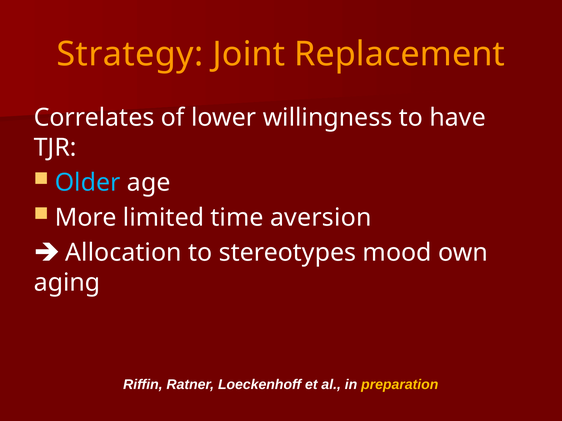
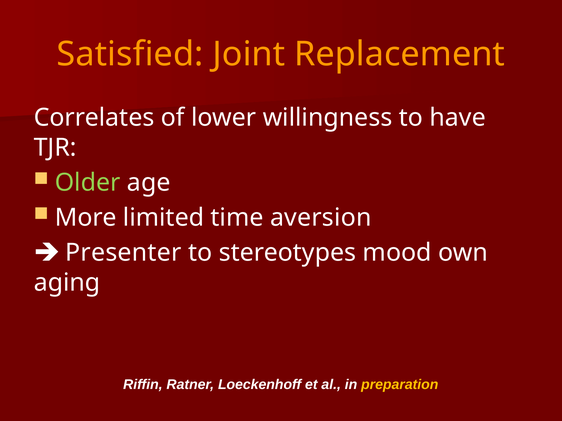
Strategy: Strategy -> Satisfied
Older colour: light blue -> light green
Allocation: Allocation -> Presenter
